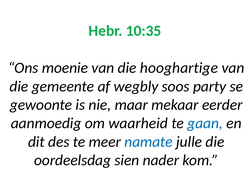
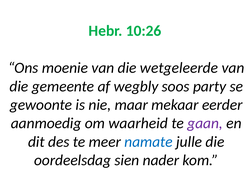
10:35: 10:35 -> 10:26
hooghartige: hooghartige -> wetgeleerde
gaan colour: blue -> purple
